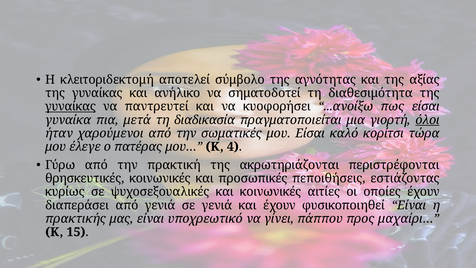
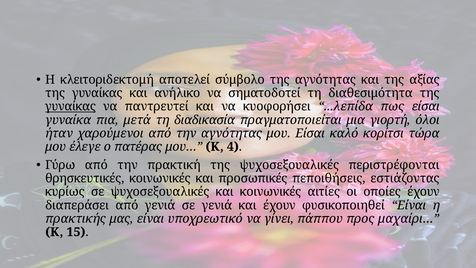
...ανοίξω: ...ανοίξω -> ...λεπίδα
όλοι underline: present -> none
την σωματικές: σωματικές -> αγνότητας
της ακρωτηριάζονται: ακρωτηριάζονται -> ψυχοσεξουαλικές
